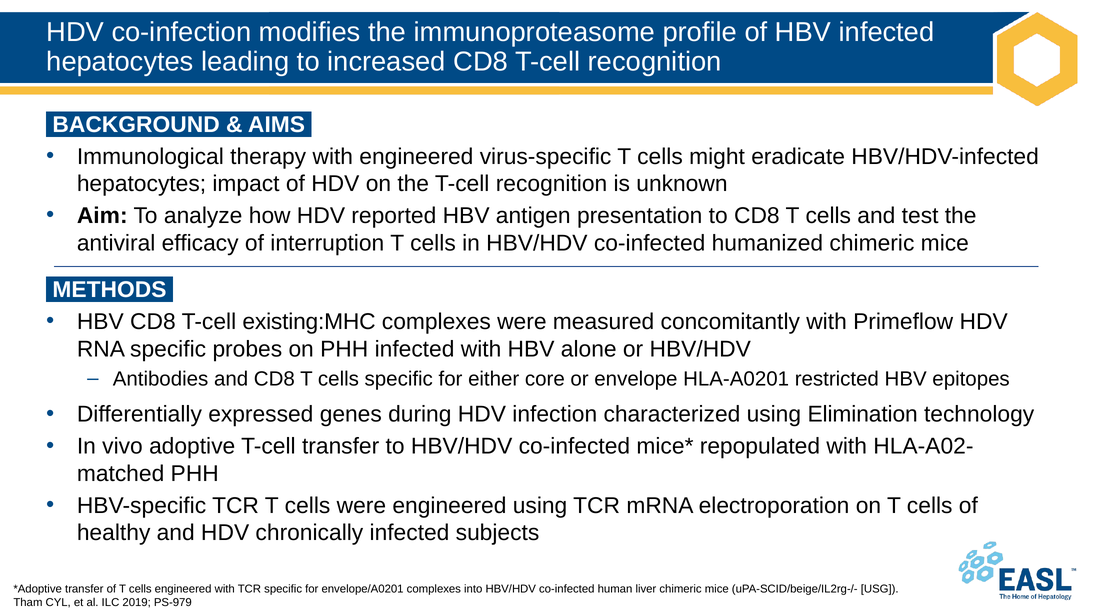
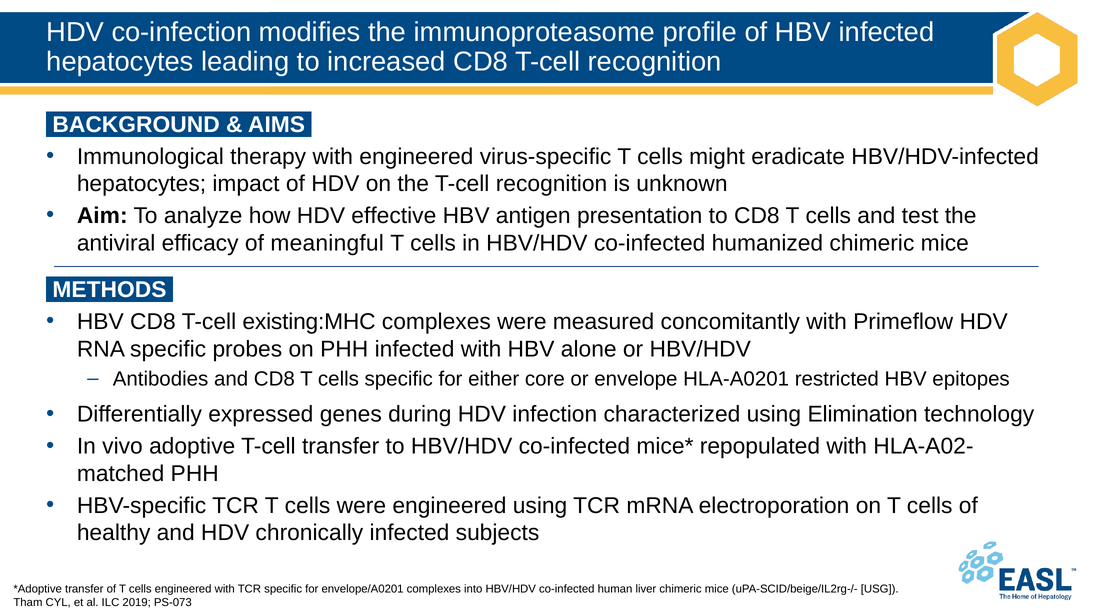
reported: reported -> effective
interruption: interruption -> meaningful
PS-979: PS-979 -> PS-073
